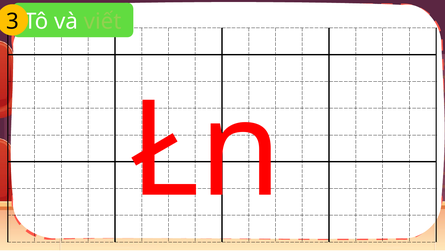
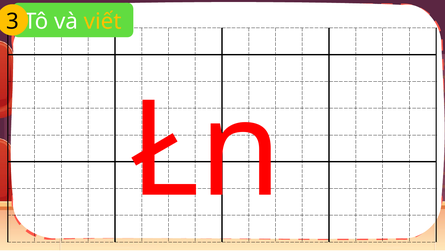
viết colour: light green -> yellow
